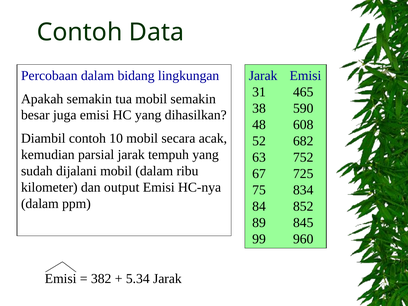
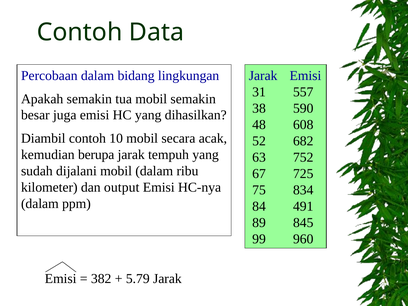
465: 465 -> 557
parsial: parsial -> berupa
852: 852 -> 491
5.34: 5.34 -> 5.79
